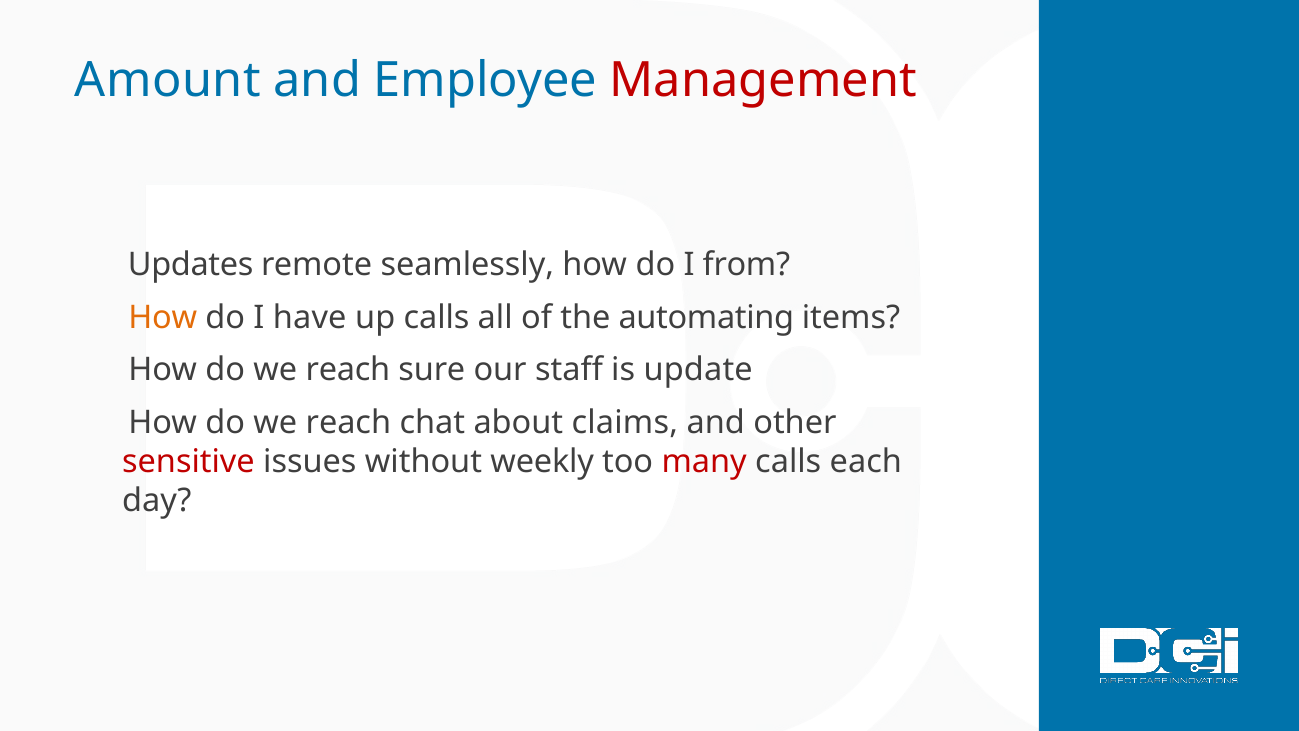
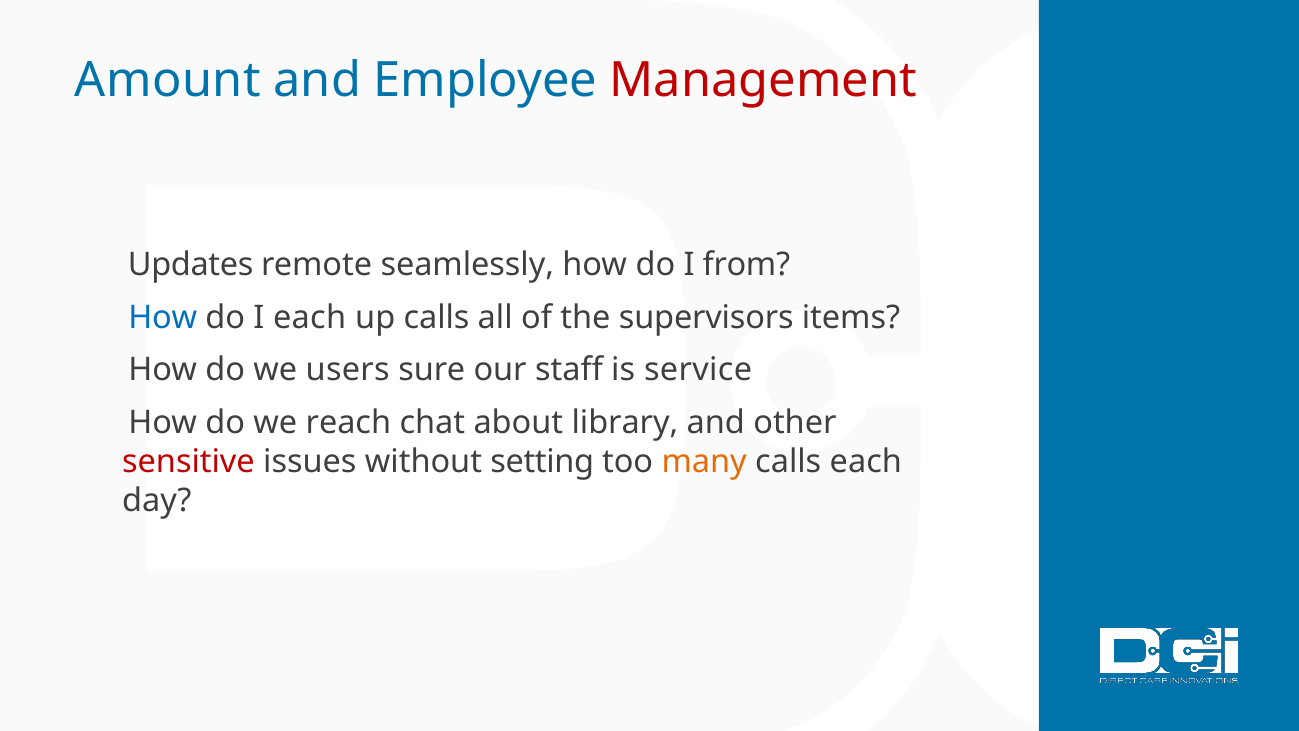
How at (163, 317) colour: orange -> blue
I have: have -> each
automating: automating -> supervisors
reach at (348, 370): reach -> users
update: update -> service
claims: claims -> library
weekly: weekly -> setting
many colour: red -> orange
